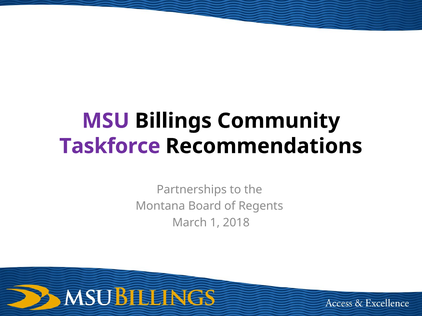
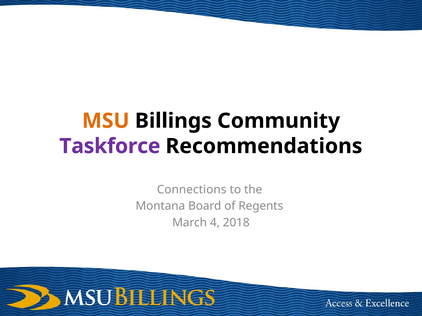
MSU colour: purple -> orange
Partnerships: Partnerships -> Connections
1: 1 -> 4
